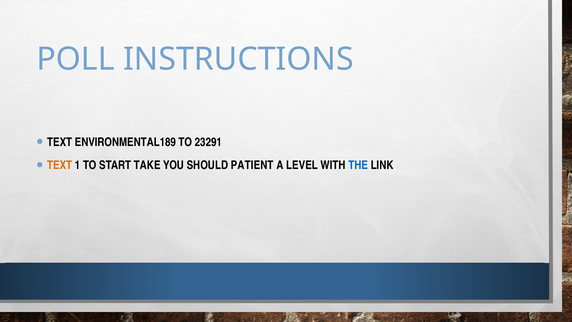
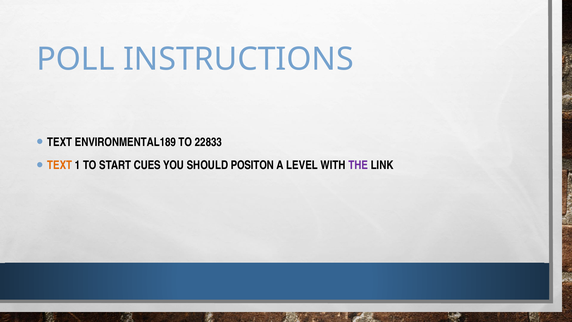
23291: 23291 -> 22833
TAKE: TAKE -> CUES
PATIENT: PATIENT -> POSITON
THE colour: blue -> purple
